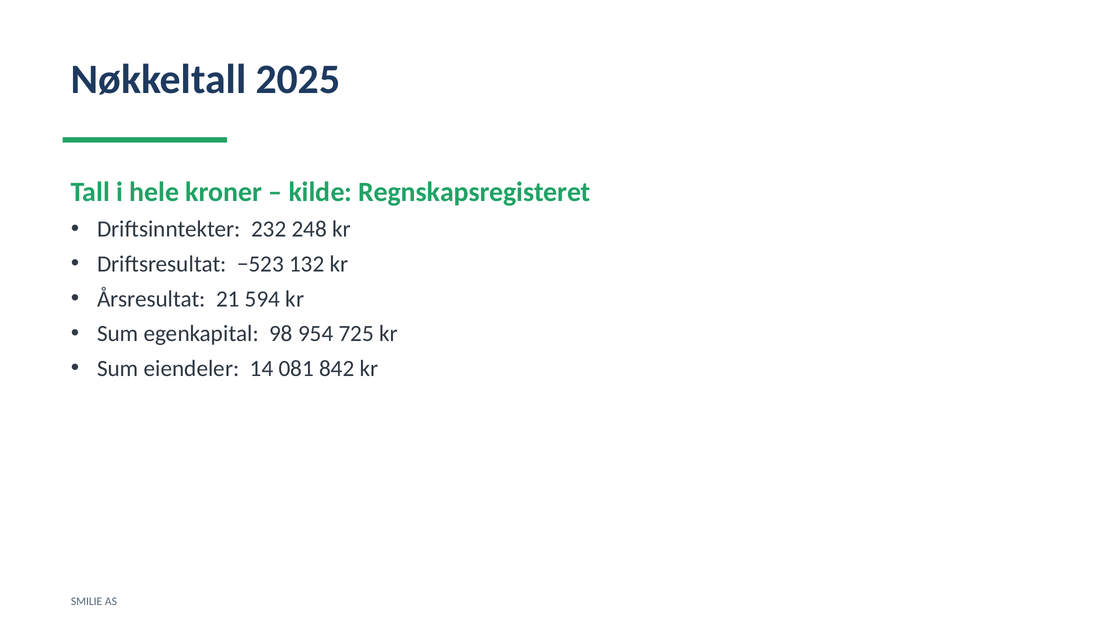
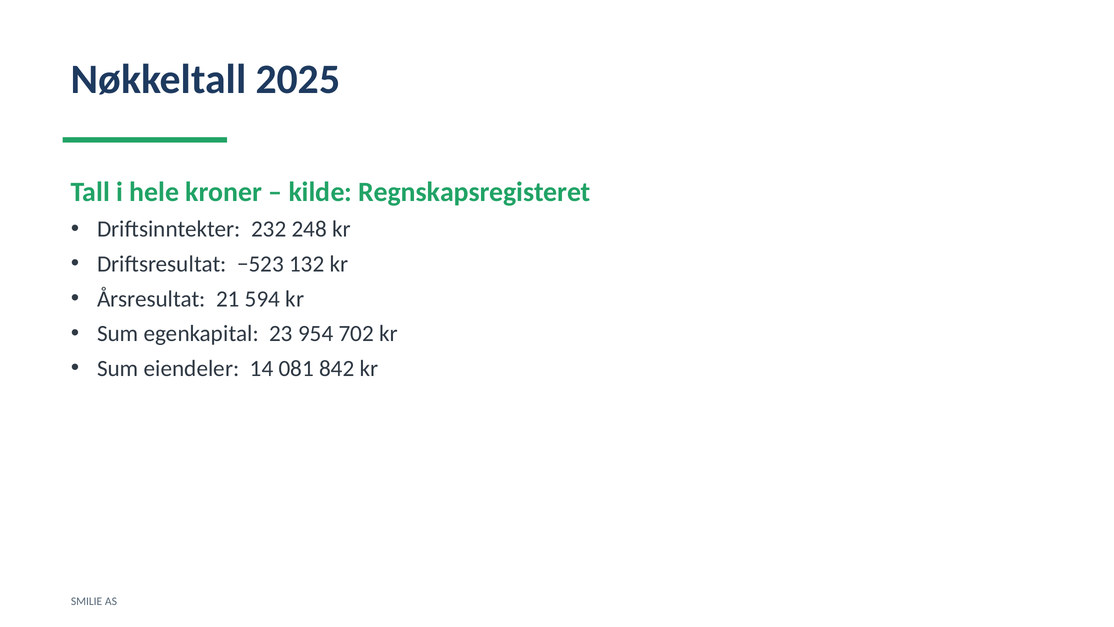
98: 98 -> 23
725: 725 -> 702
